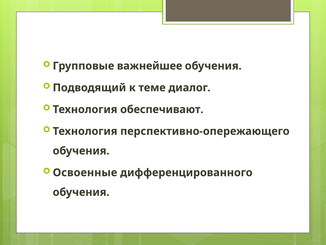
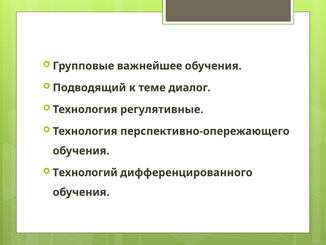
обеспечивают: обеспечивают -> регулятивные
Освоенные: Освоенные -> Технологий
